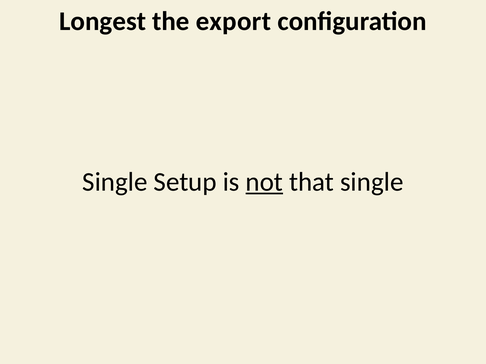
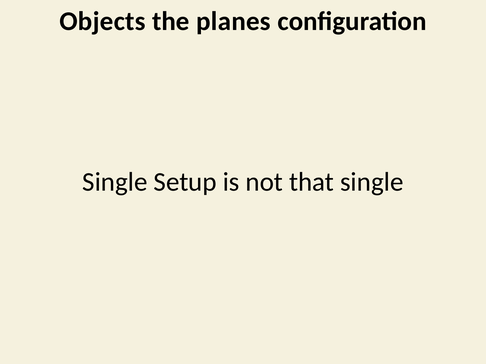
Longest: Longest -> Objects
export: export -> planes
not underline: present -> none
